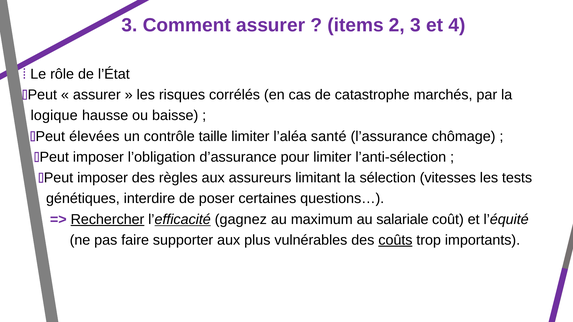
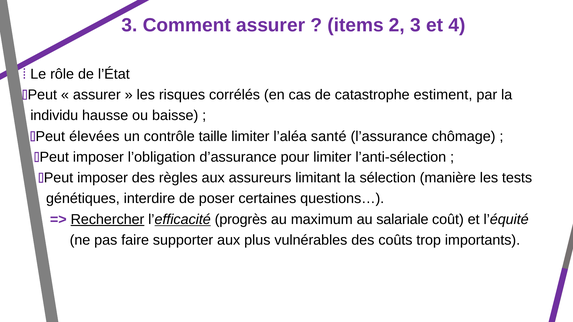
marchés: marchés -> estiment
logique: logique -> individu
vitesses: vitesses -> manière
gagnez: gagnez -> progrès
coûts underline: present -> none
